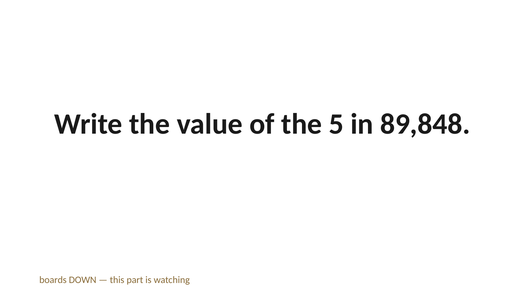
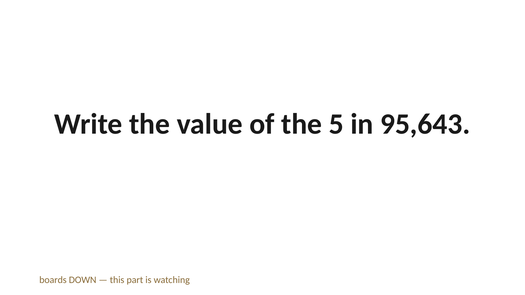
89,848: 89,848 -> 95,643
